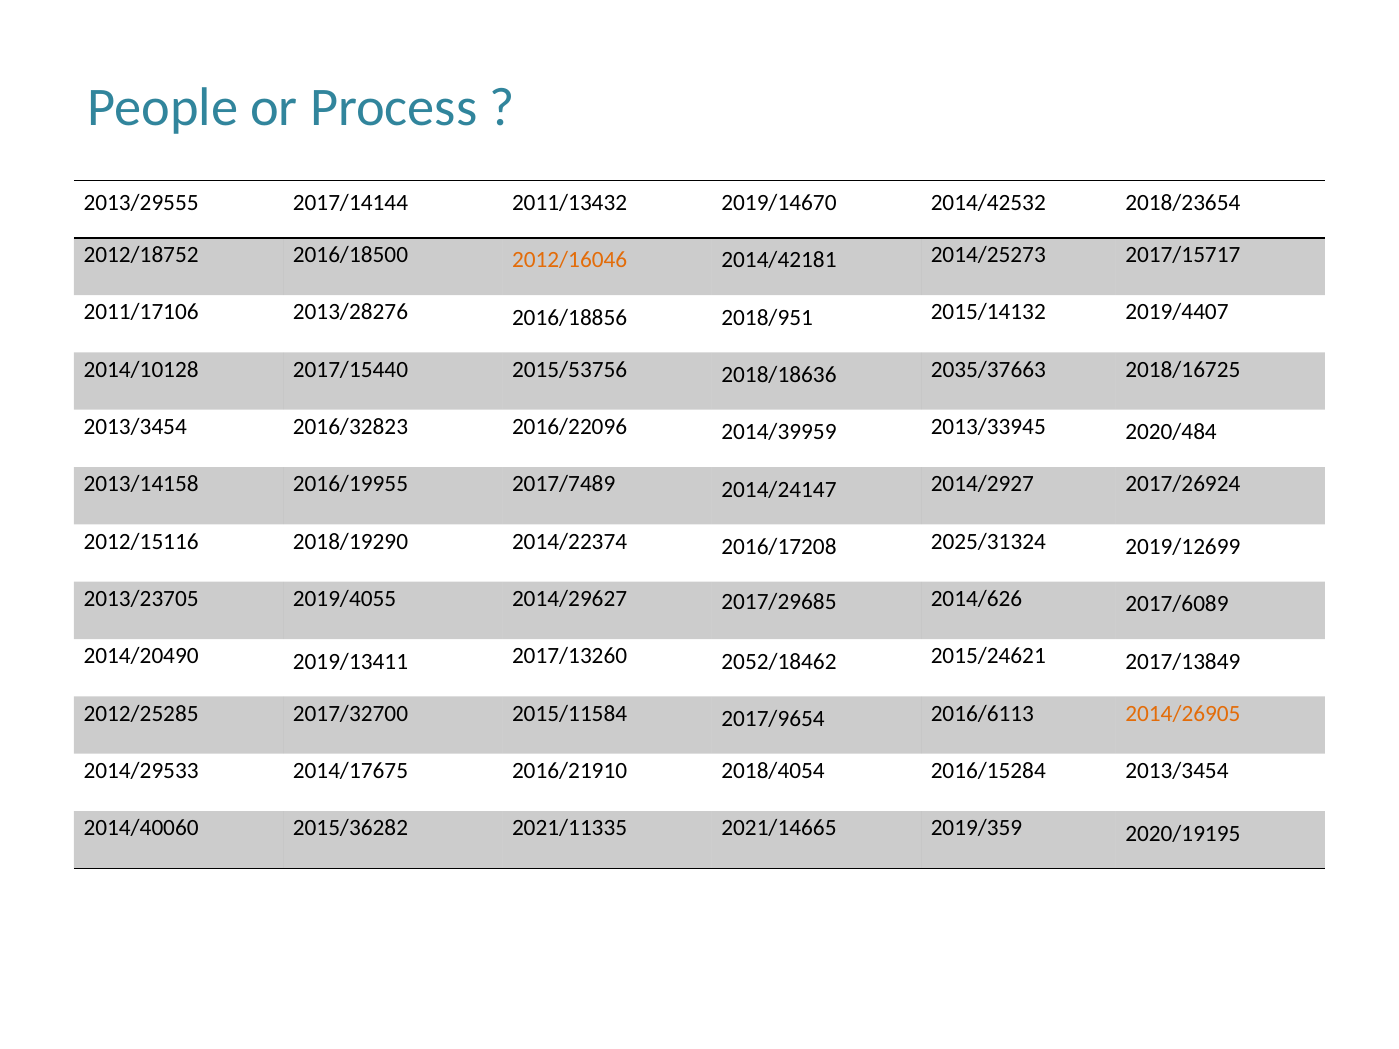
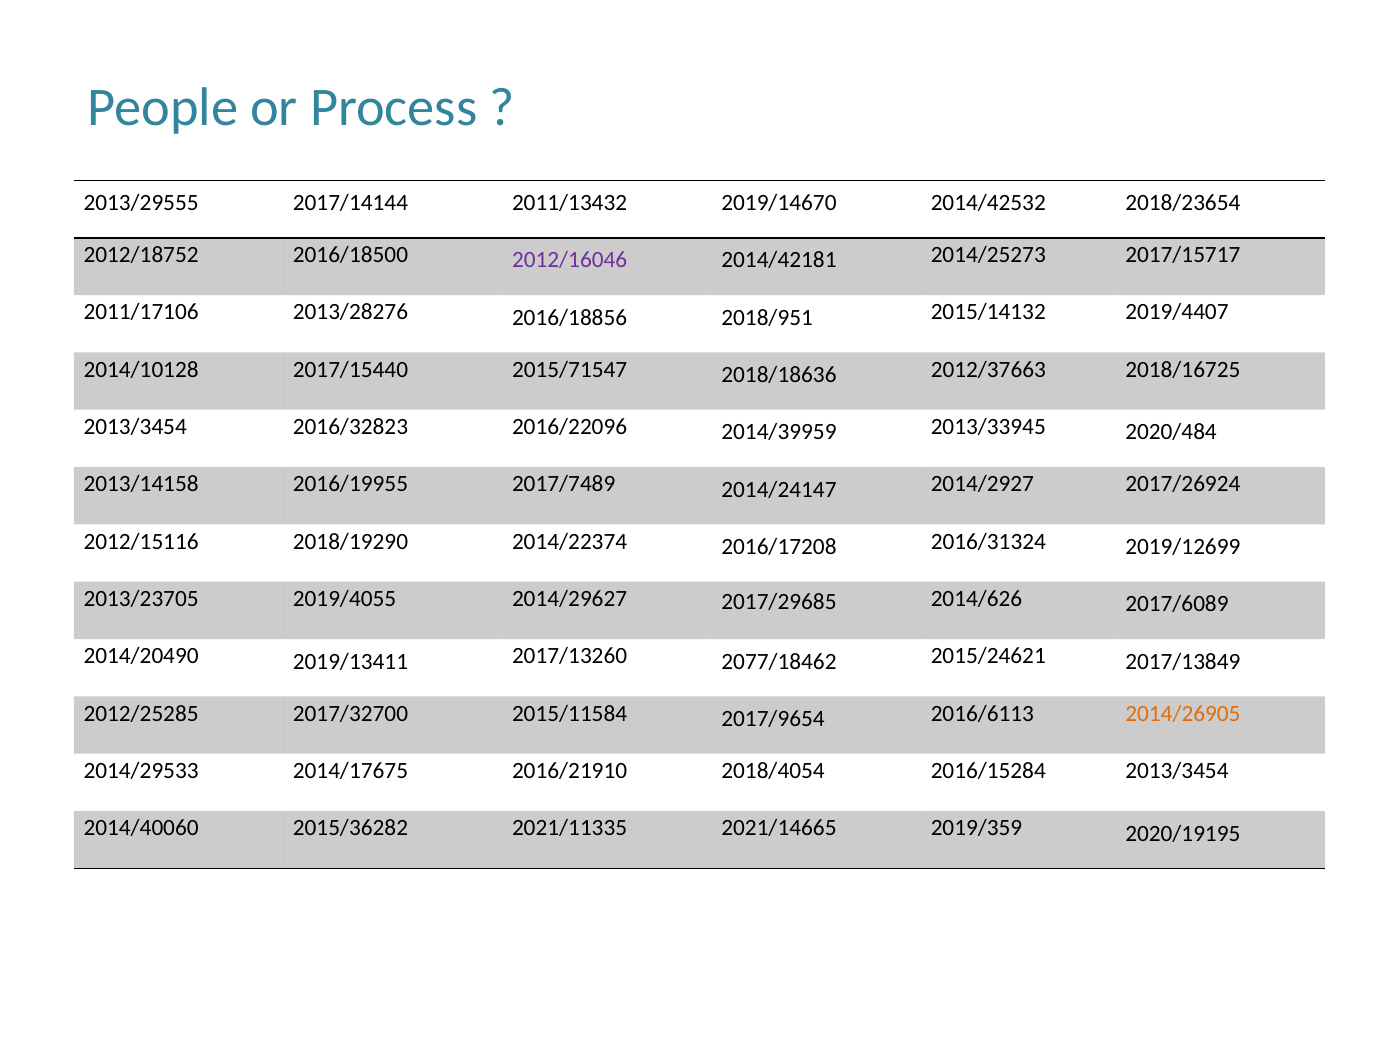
2012/16046 colour: orange -> purple
2015/53756: 2015/53756 -> 2015/71547
2035/37663: 2035/37663 -> 2012/37663
2025/31324: 2025/31324 -> 2016/31324
2052/18462: 2052/18462 -> 2077/18462
